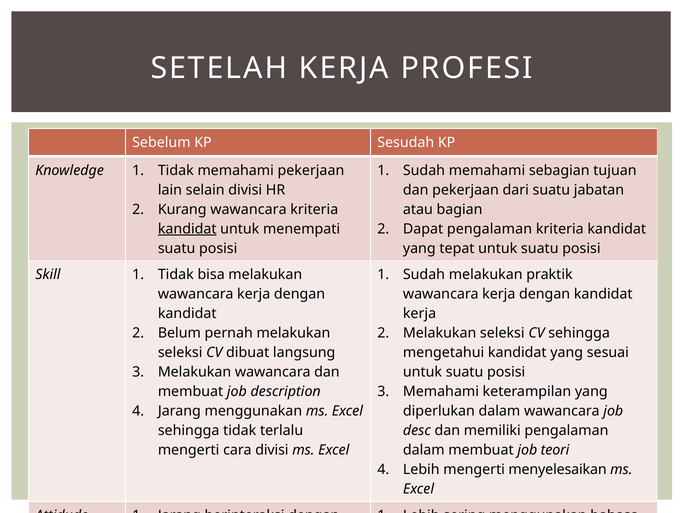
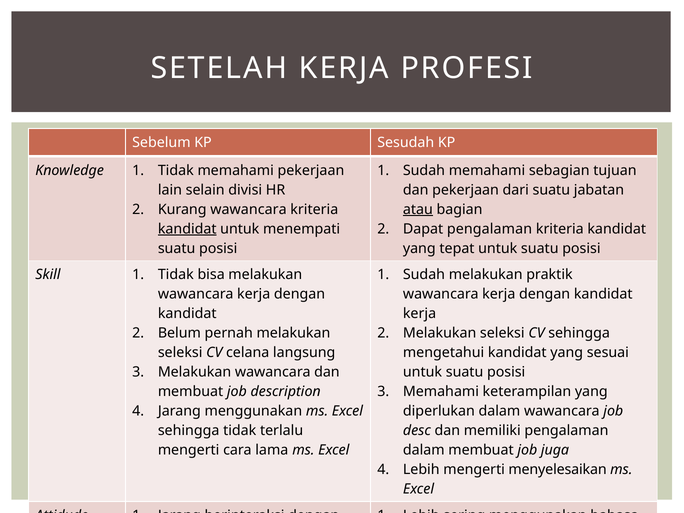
atau underline: none -> present
dibuat: dibuat -> celana
cara divisi: divisi -> lama
teori: teori -> juga
